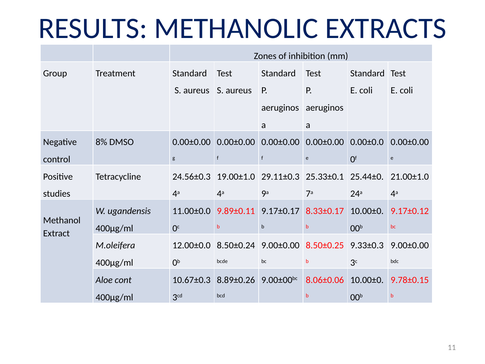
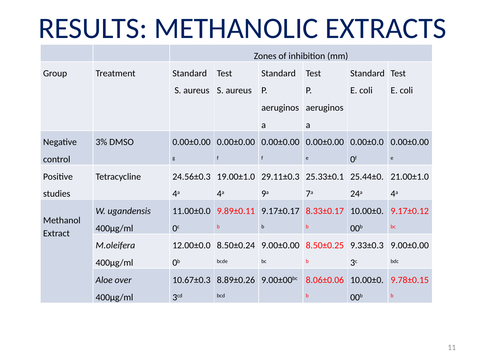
8%: 8% -> 3%
cont: cont -> over
